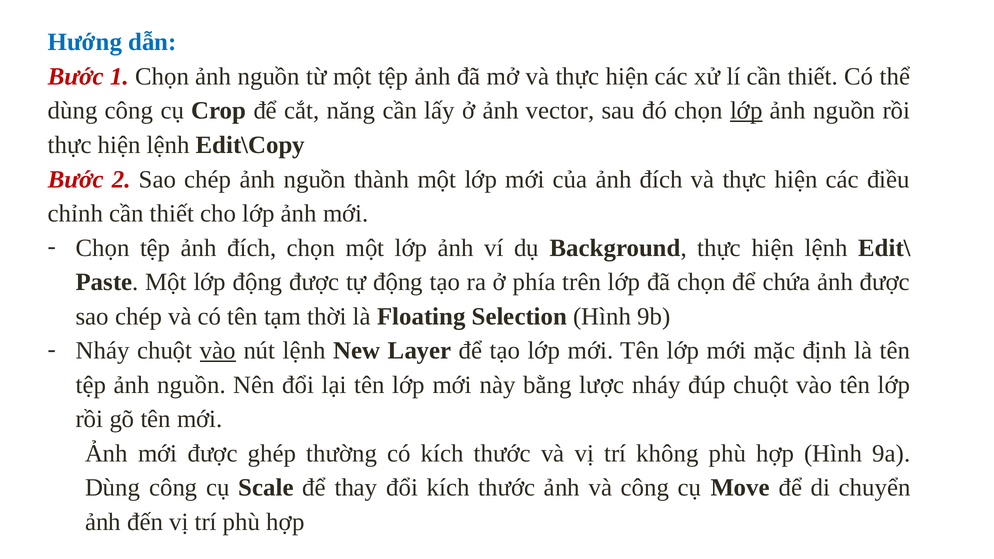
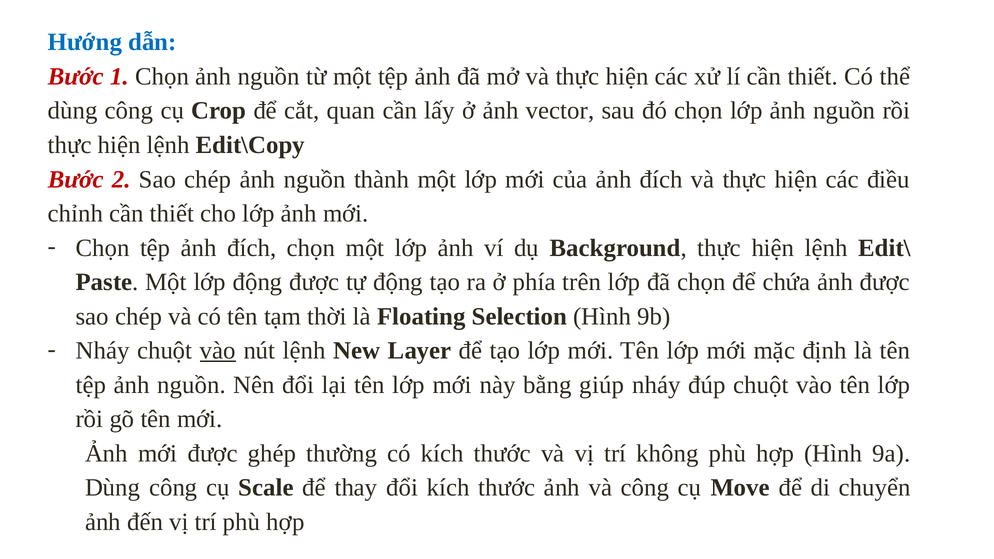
năng: năng -> quan
lớp at (746, 111) underline: present -> none
lược: lược -> giúp
